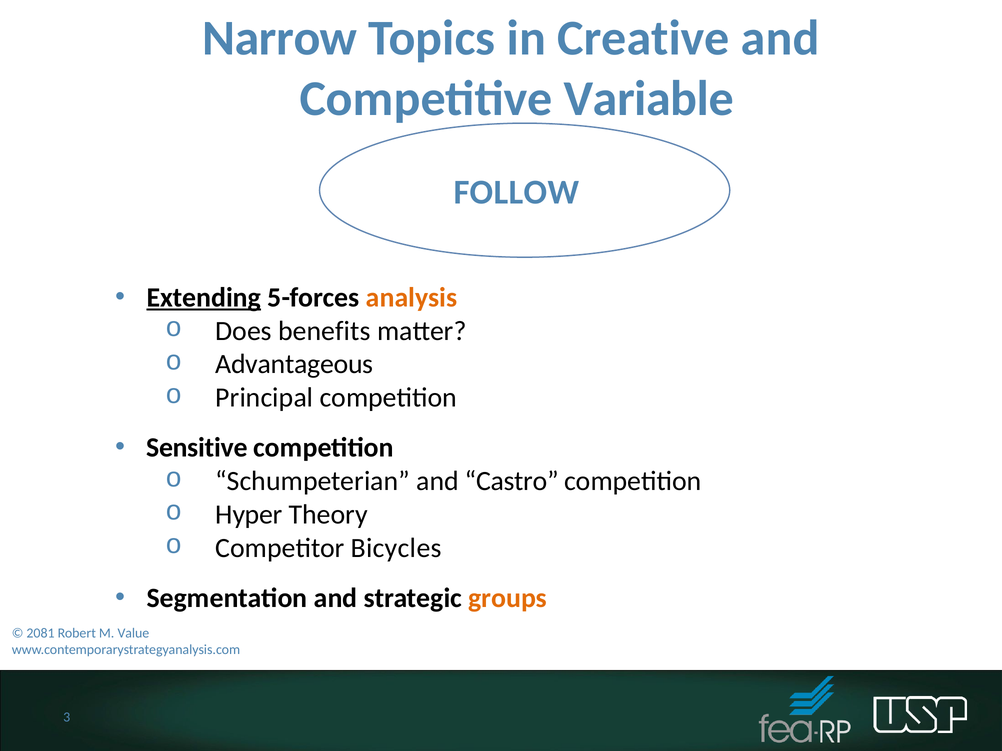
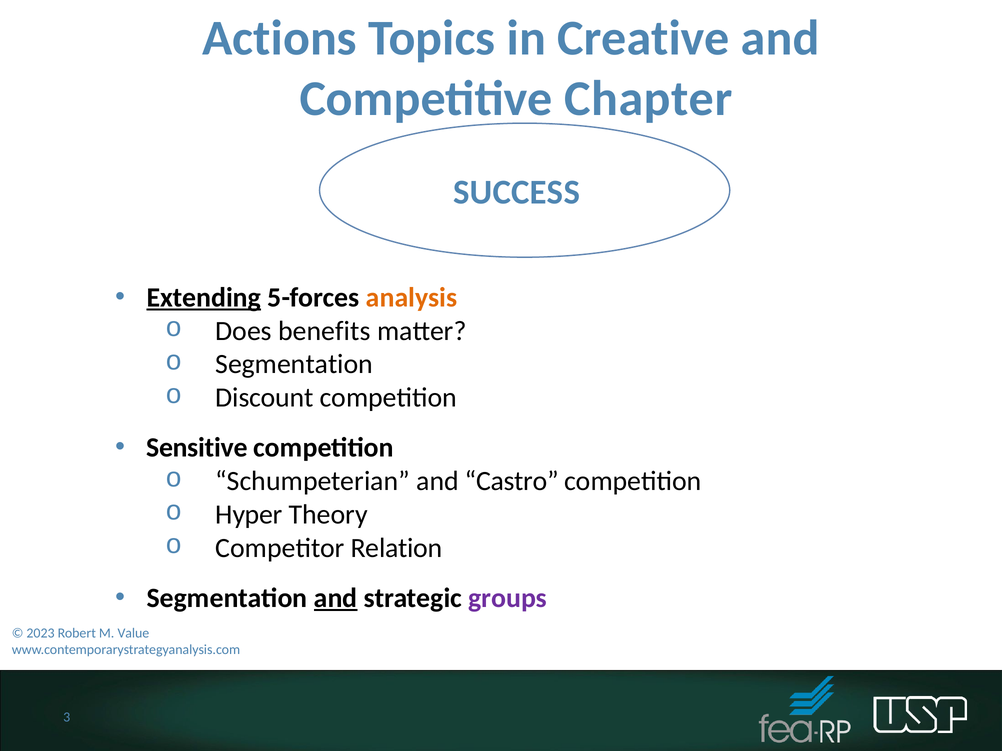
Narrow: Narrow -> Actions
Variable: Variable -> Chapter
FOLLOW: FOLLOW -> SUCCESS
Advantageous at (294, 365): Advantageous -> Segmentation
Principal: Principal -> Discount
Bicycles: Bicycles -> Relation
and at (336, 598) underline: none -> present
groups colour: orange -> purple
2081: 2081 -> 2023
